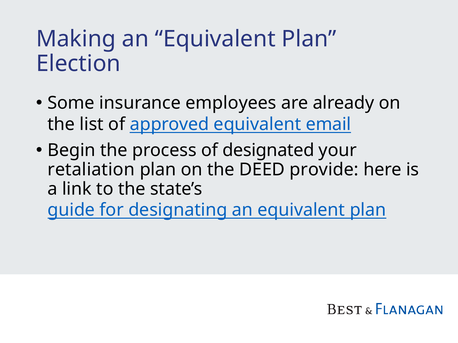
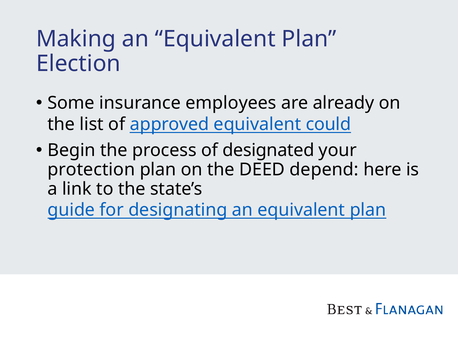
email: email -> could
retaliation: retaliation -> protection
provide: provide -> depend
